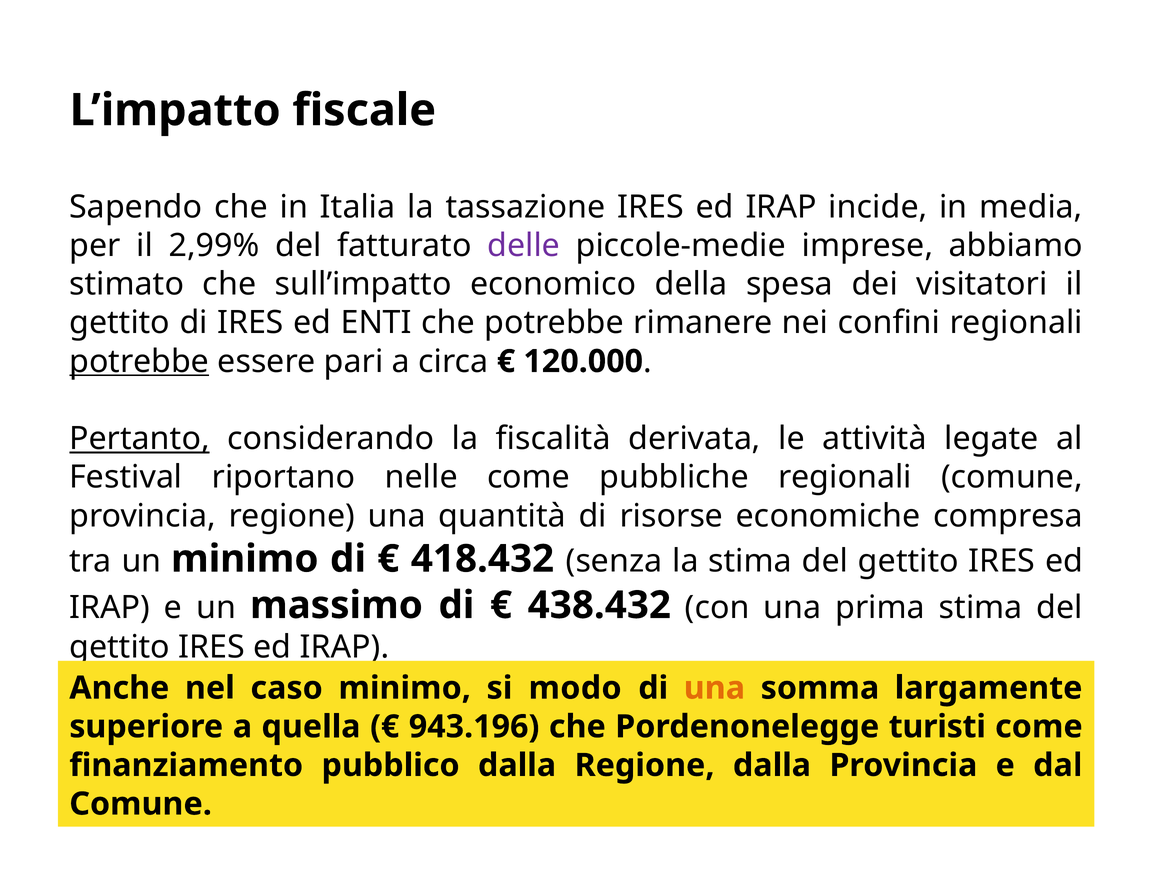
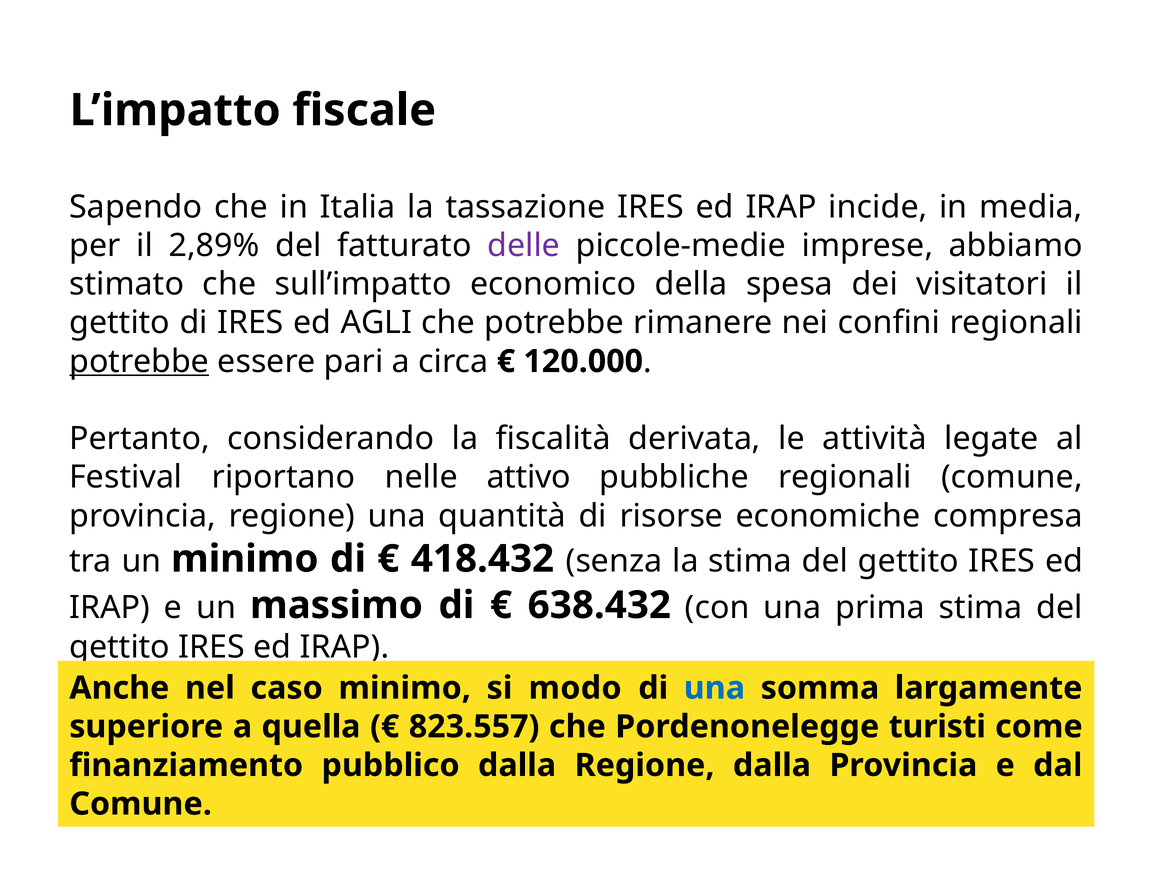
2,99%: 2,99% -> 2,89%
ENTI: ENTI -> AGLI
Pertanto underline: present -> none
nelle come: come -> attivo
438.432: 438.432 -> 638.432
una at (714, 688) colour: orange -> blue
943.196: 943.196 -> 823.557
